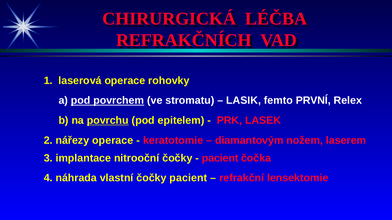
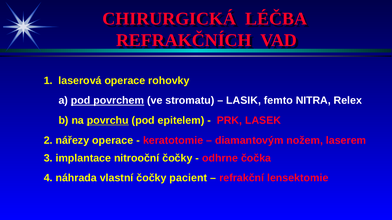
PRVNÍ: PRVNÍ -> NITRA
pacient at (220, 158): pacient -> odhrne
